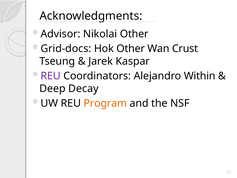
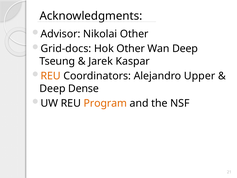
Wan Crust: Crust -> Deep
REU at (51, 76) colour: purple -> orange
Within: Within -> Upper
Decay: Decay -> Dense
